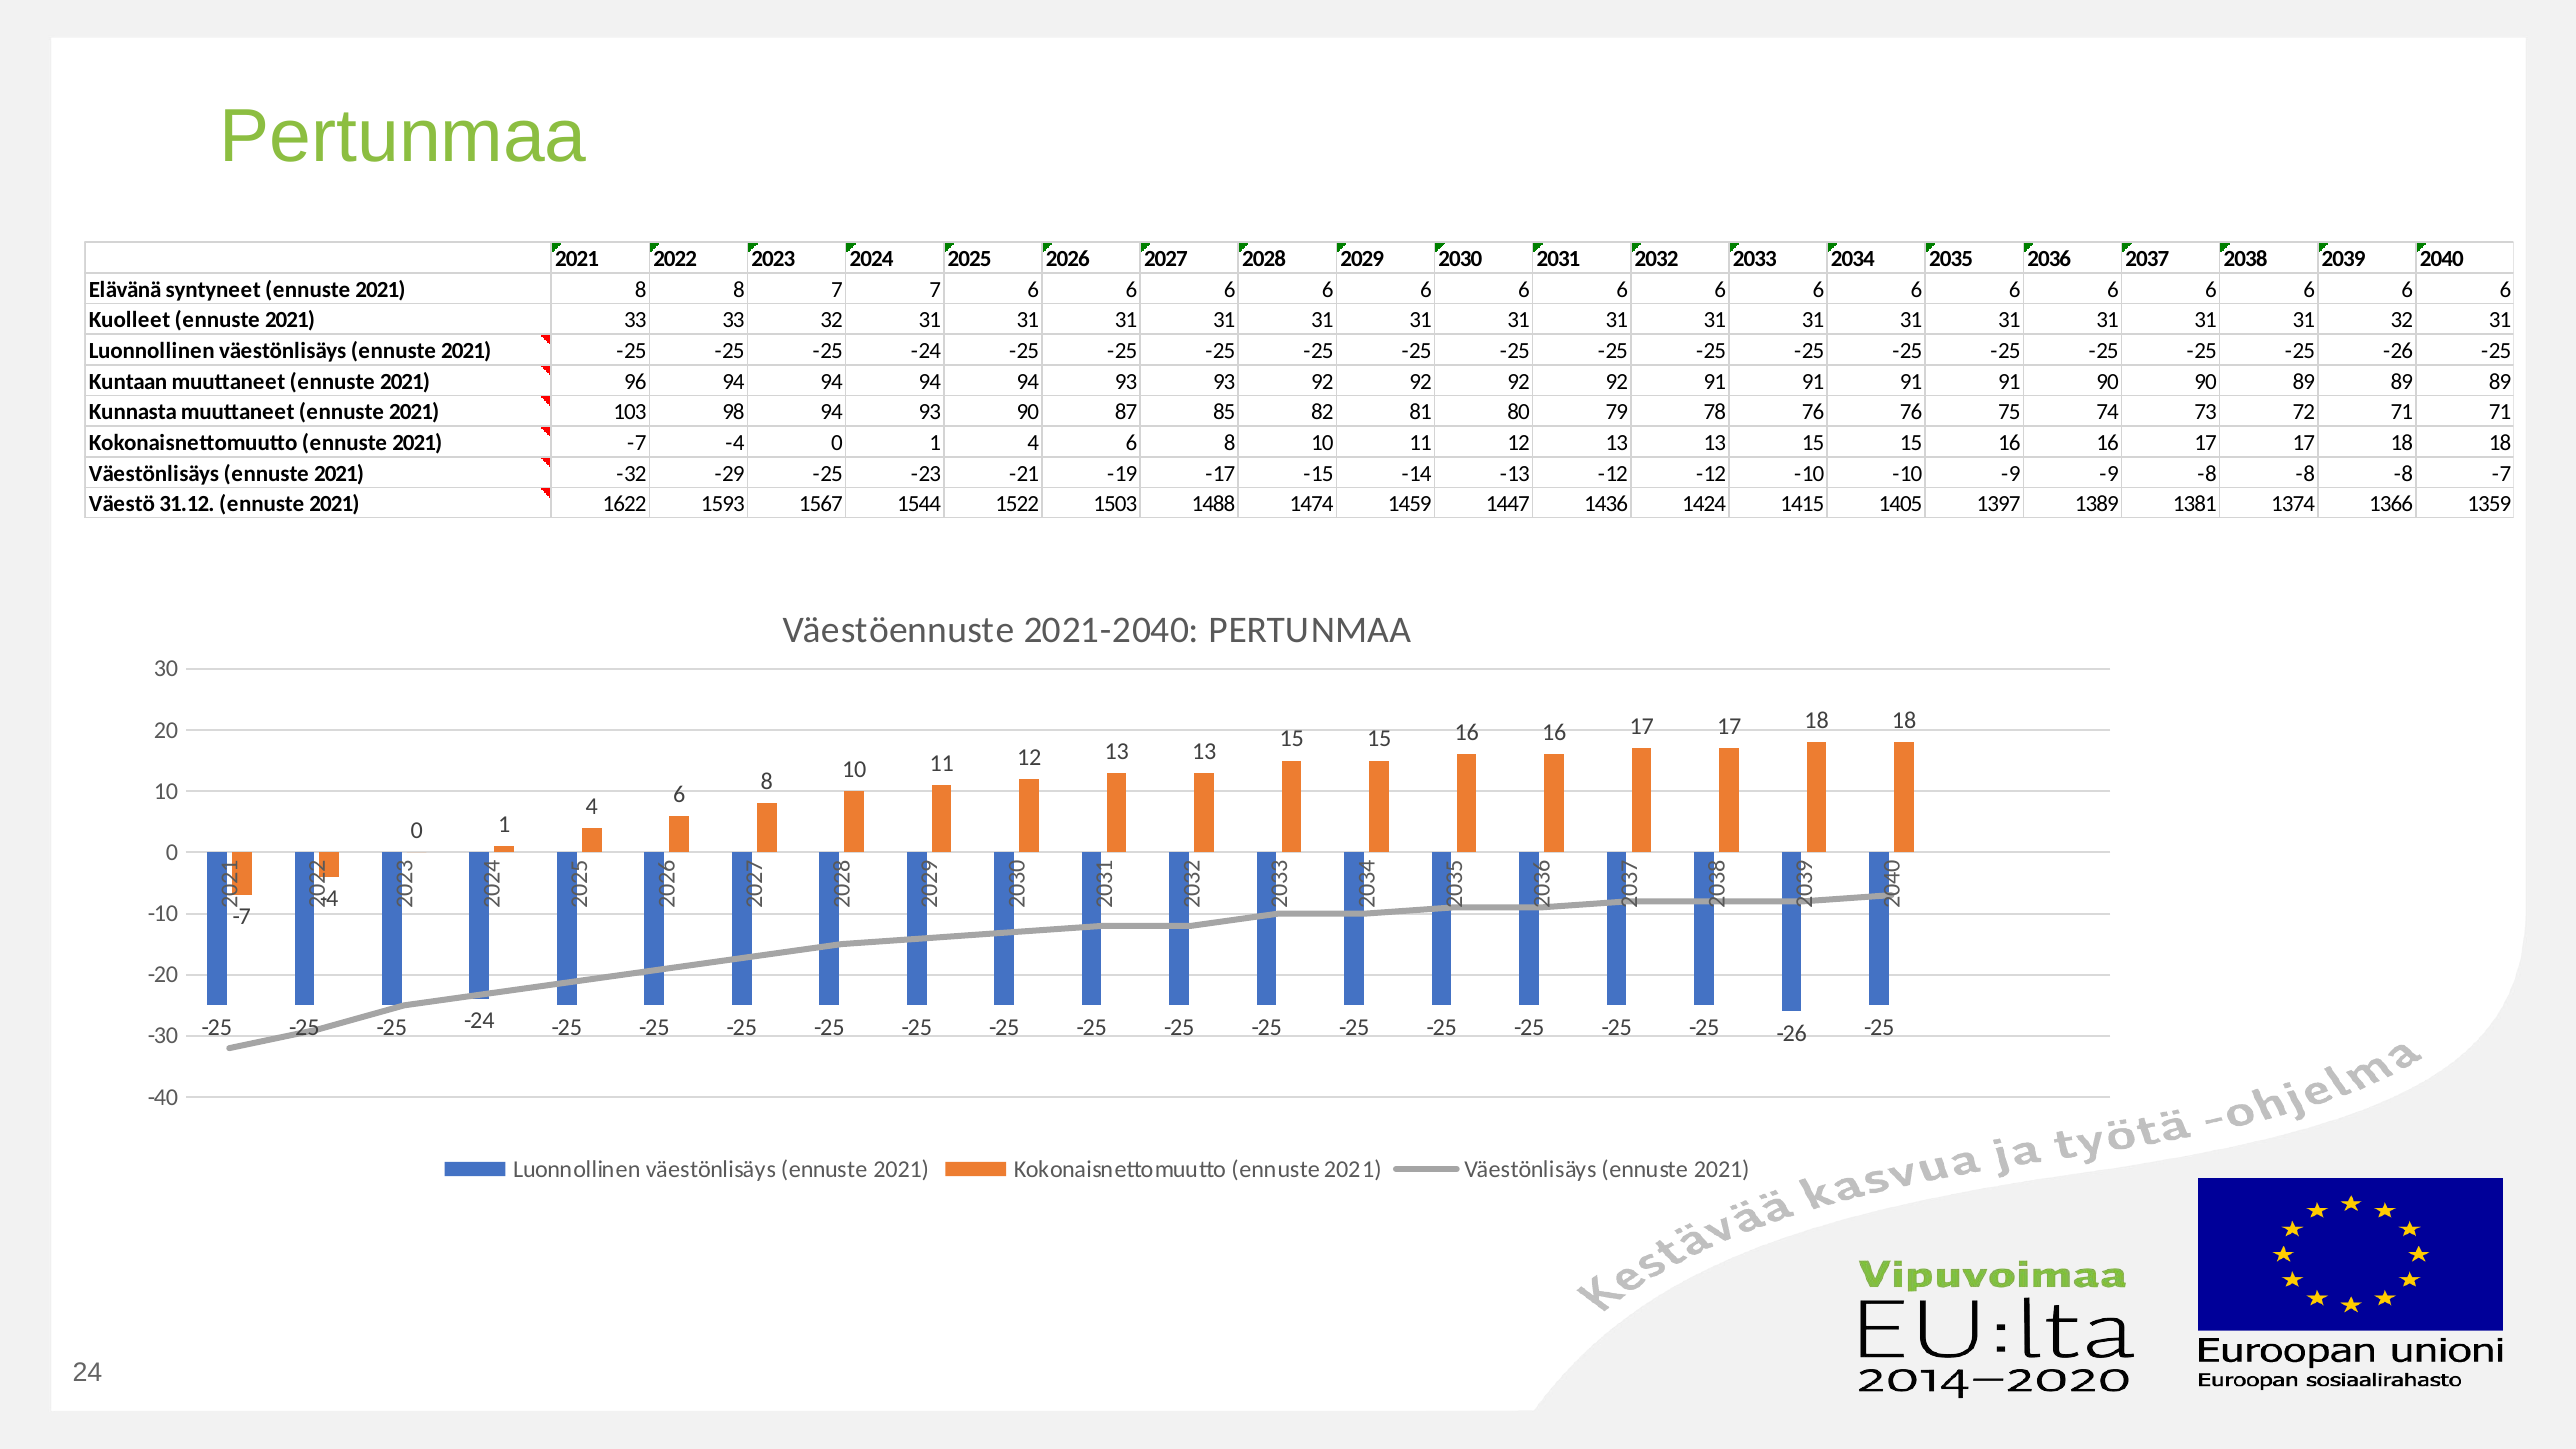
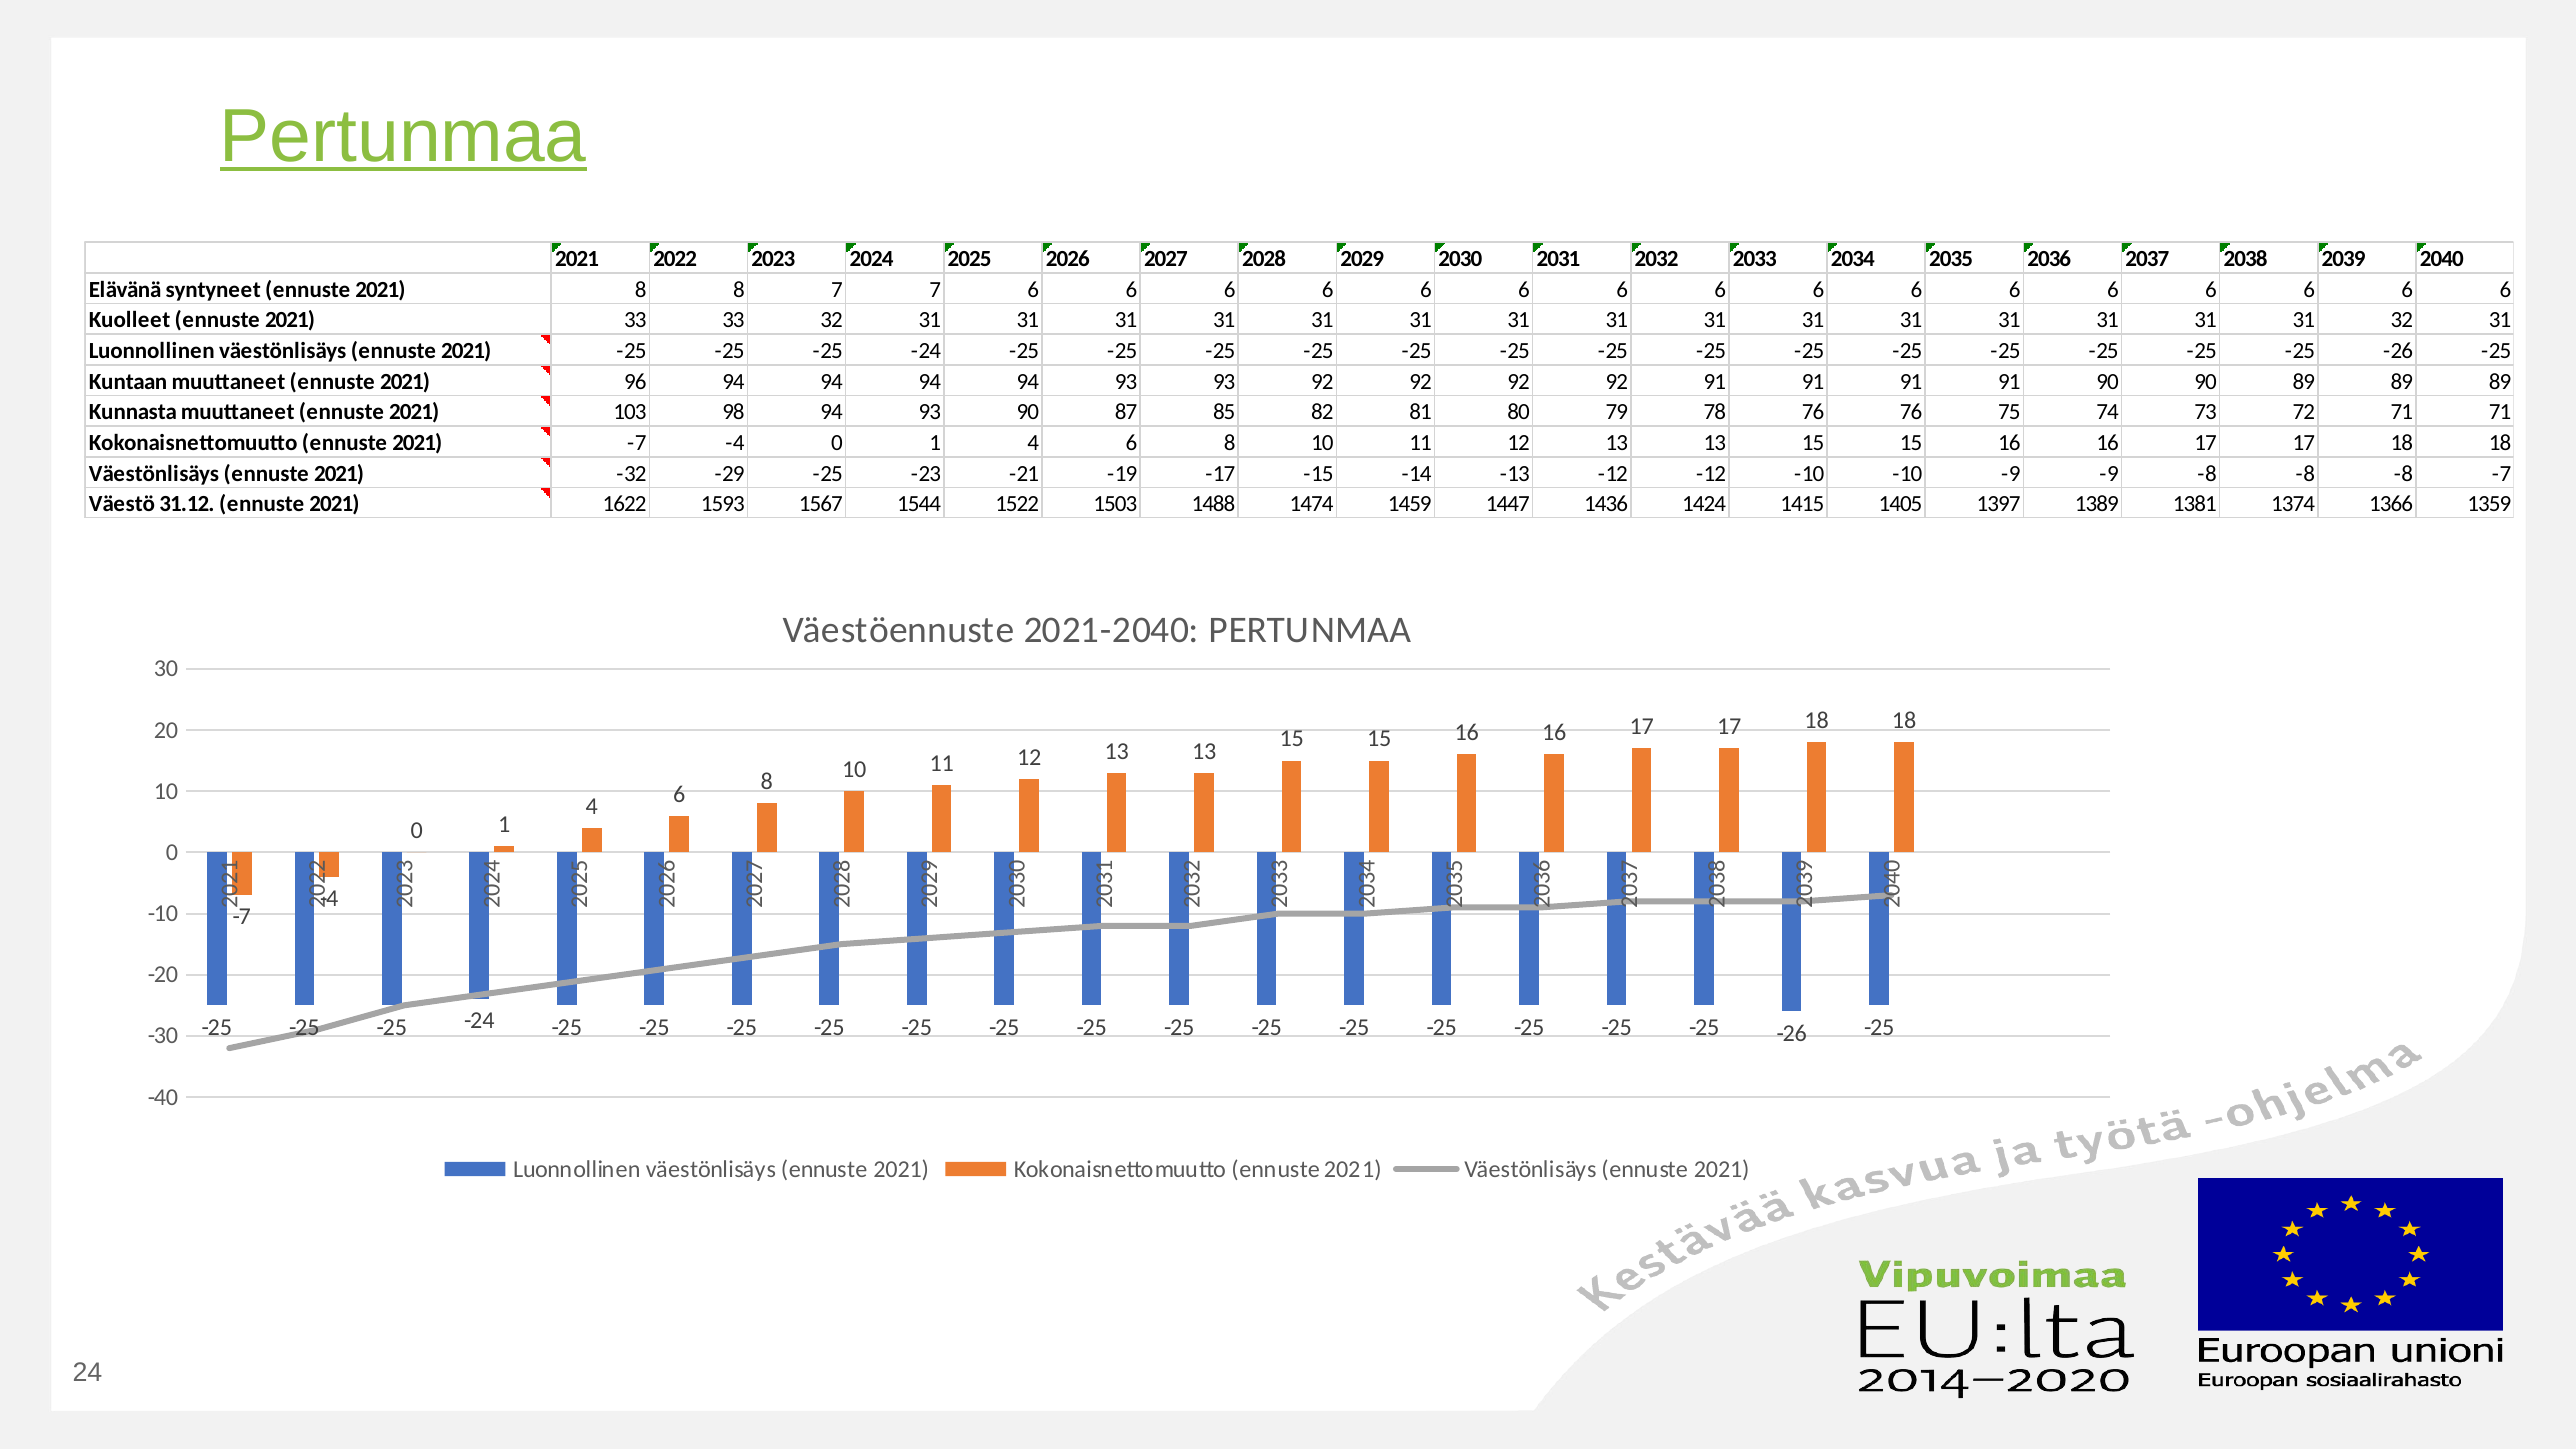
Pertunmaa at (403, 137) underline: none -> present
